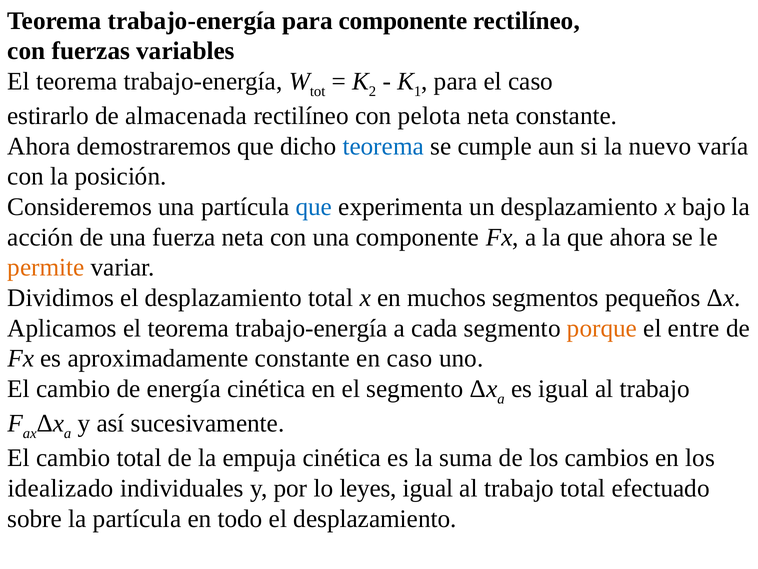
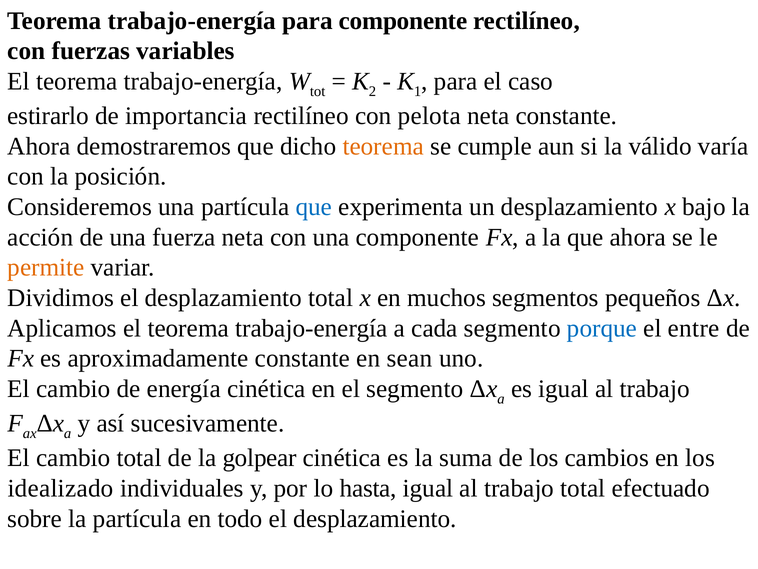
almacenada: almacenada -> importancia
teorema at (383, 146) colour: blue -> orange
nuevo: nuevo -> válido
porque colour: orange -> blue
en caso: caso -> sean
empuja: empuja -> golpear
leyes: leyes -> hasta
